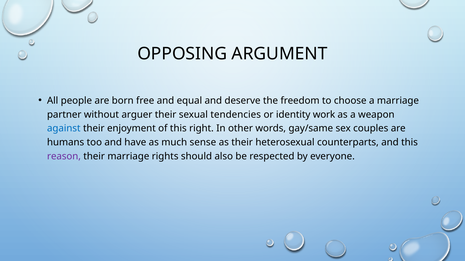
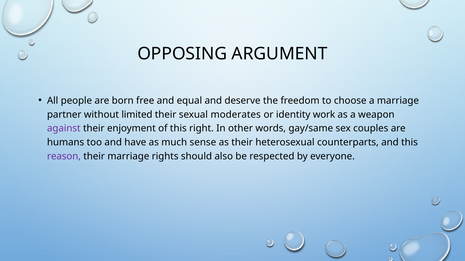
arguer: arguer -> limited
tendencies: tendencies -> moderates
against colour: blue -> purple
